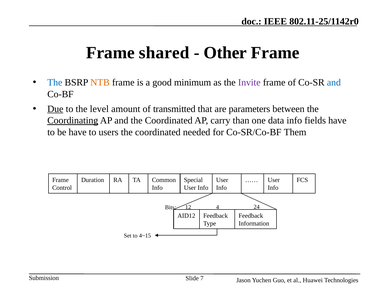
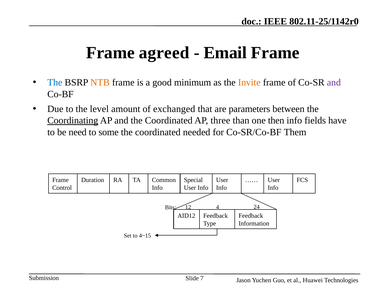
shared: shared -> agreed
Other: Other -> Email
Invite colour: purple -> orange
and at (334, 82) colour: blue -> purple
Due underline: present -> none
transmitted: transmitted -> exchanged
carry: carry -> three
data: data -> then
be have: have -> need
users: users -> some
